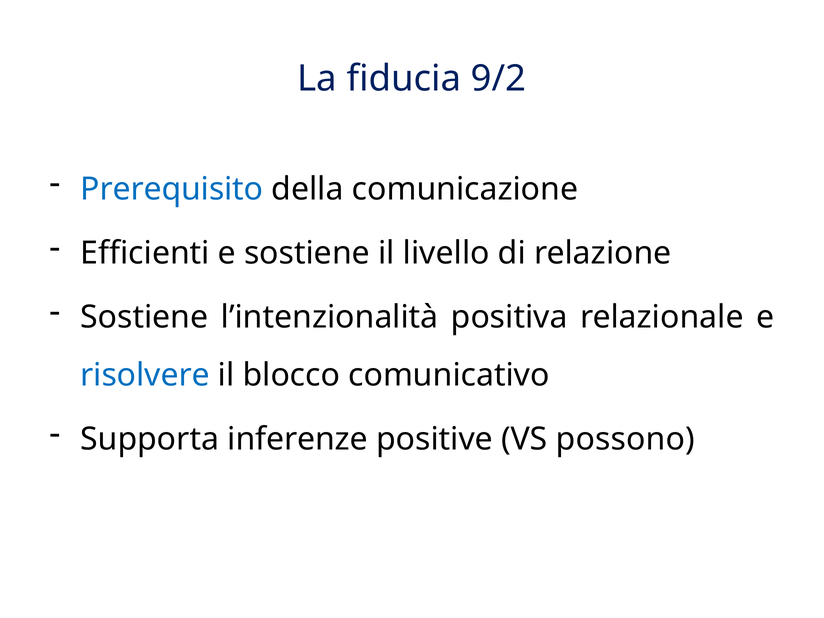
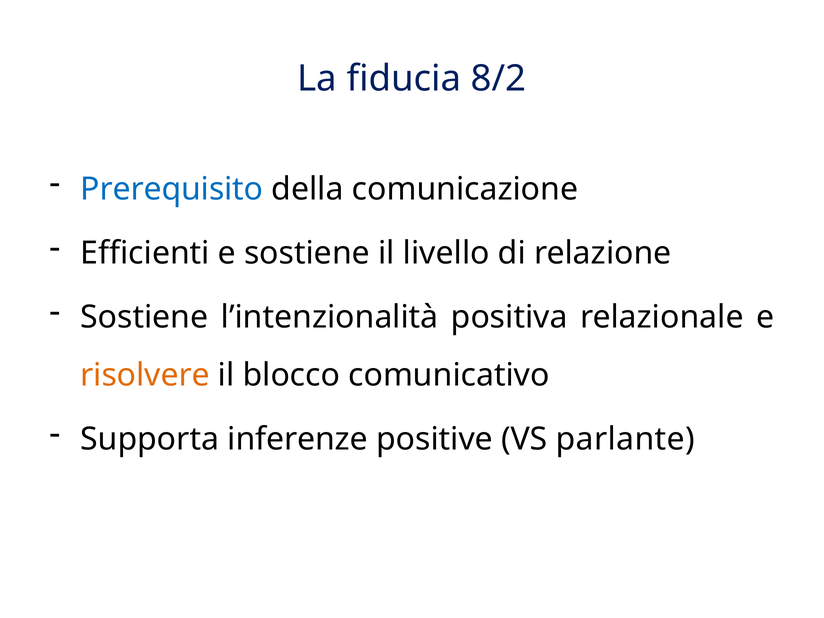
9/2: 9/2 -> 8/2
risolvere colour: blue -> orange
possono: possono -> parlante
